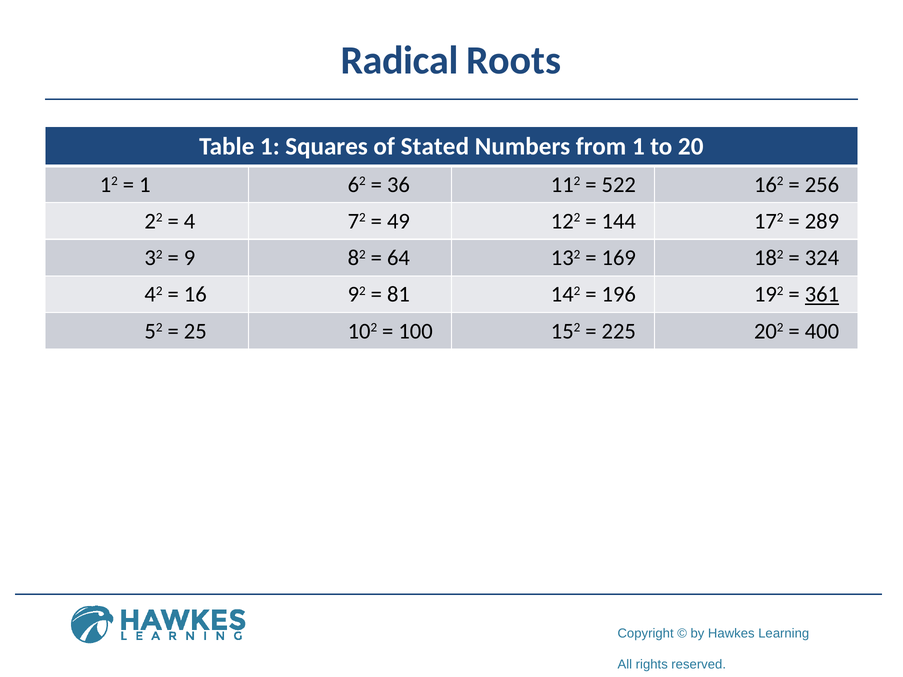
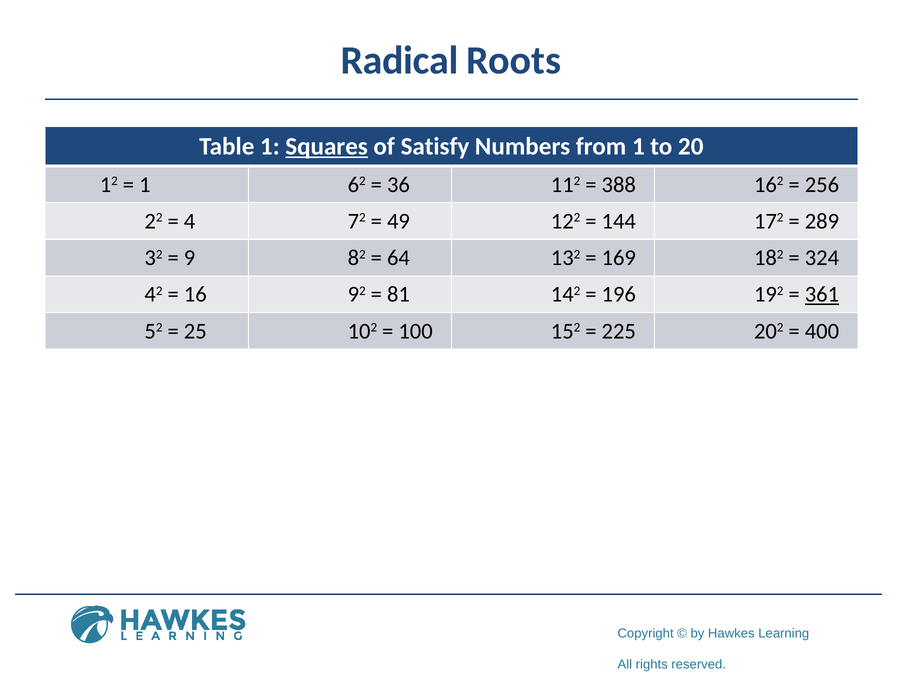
Squares underline: none -> present
Stated: Stated -> Satisfy
522: 522 -> 388
